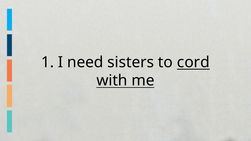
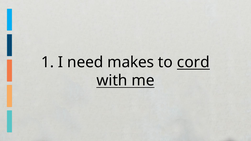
sisters: sisters -> makes
